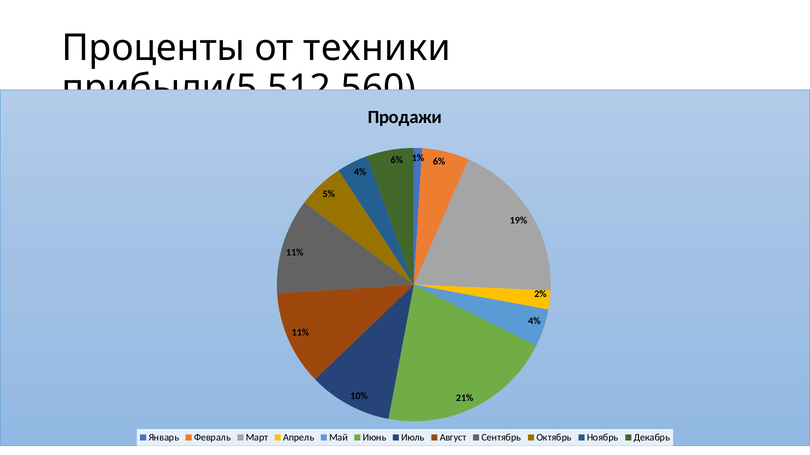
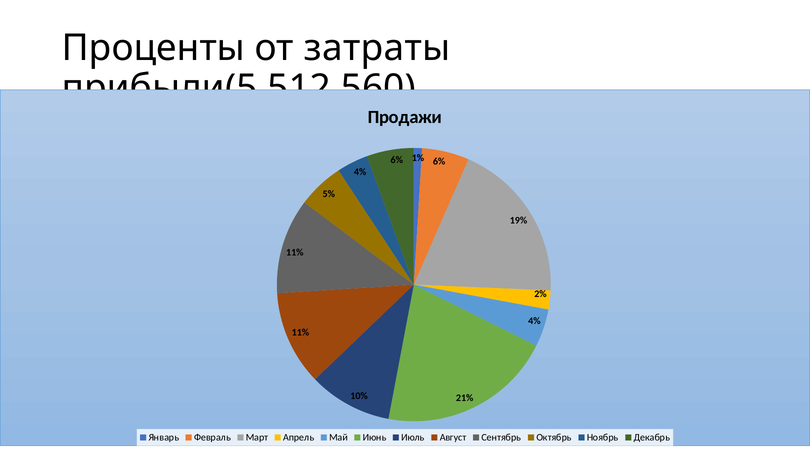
техники: техники -> затраты
